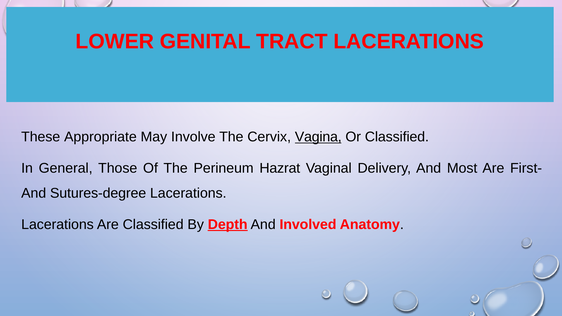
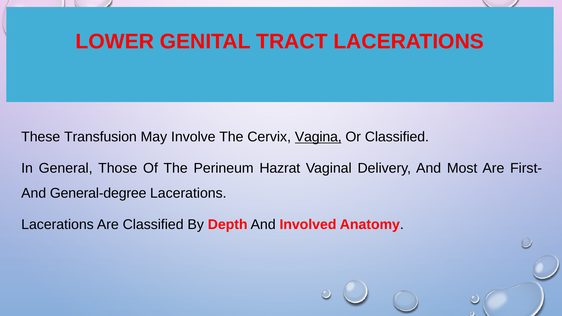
Appropriate: Appropriate -> Transfusion
Sutures-degree: Sutures-degree -> General-degree
Depth underline: present -> none
